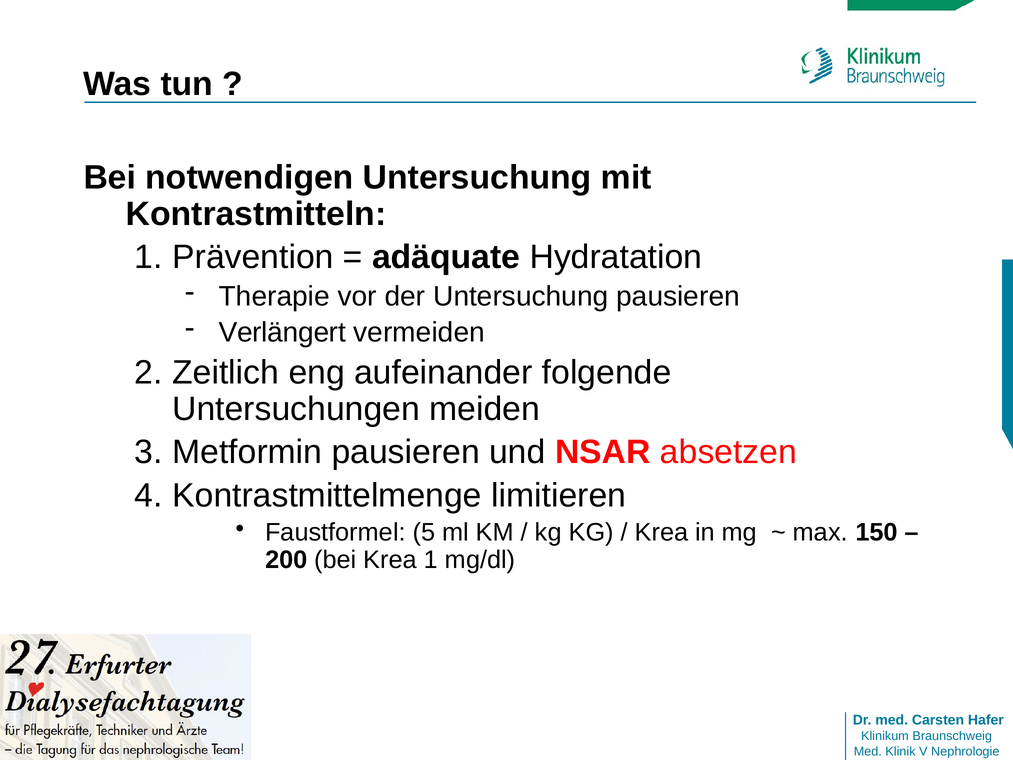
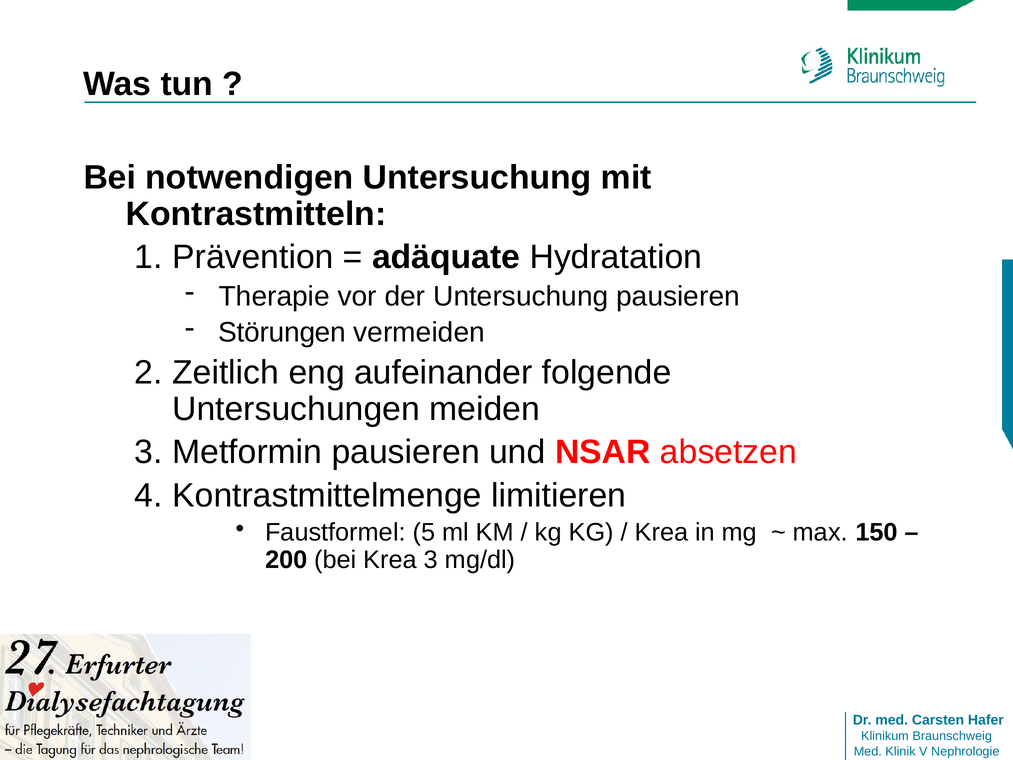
Verlängert: Verlängert -> Störungen
Krea 1: 1 -> 3
